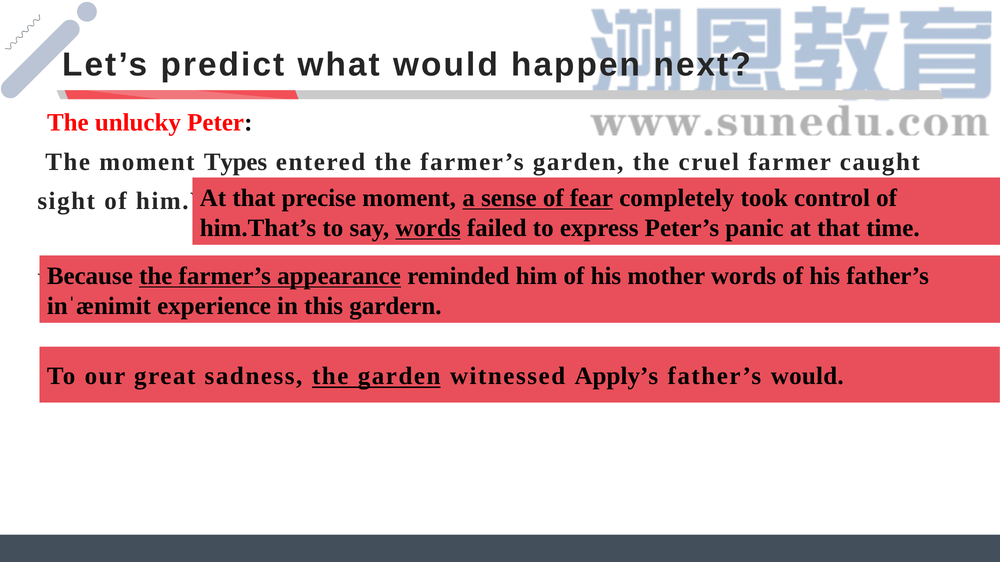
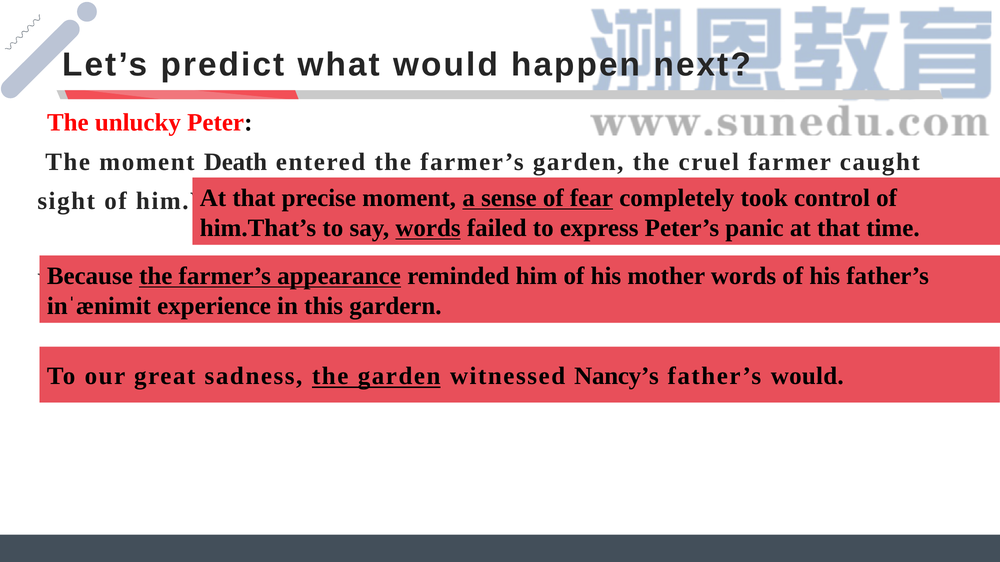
Types: Types -> Death
Apply’s: Apply’s -> Nancy’s
